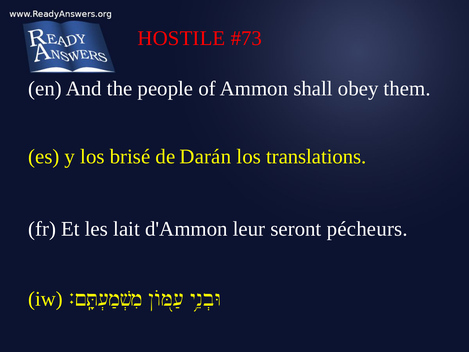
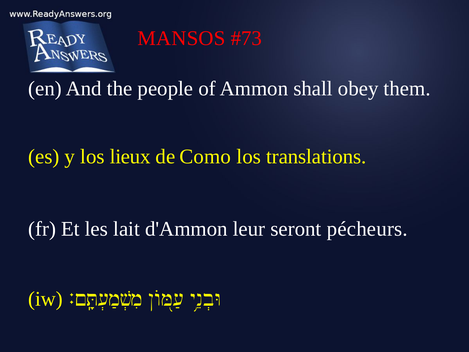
HOSTILE: HOSTILE -> MANSOS
brisé: brisé -> lieux
Darán: Darán -> Como
